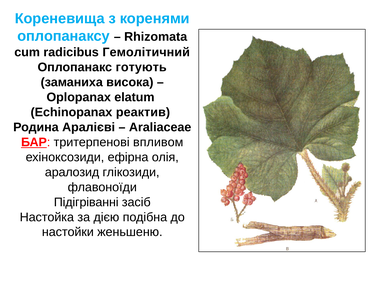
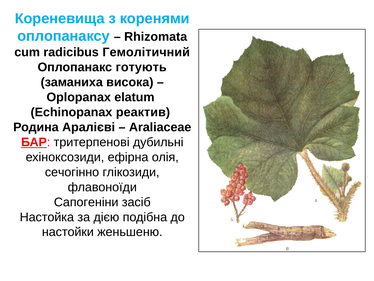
впливом: впливом -> дубильні
аралозид: аралозид -> сечогінно
Підігріванні: Підігріванні -> Сапогеніни
